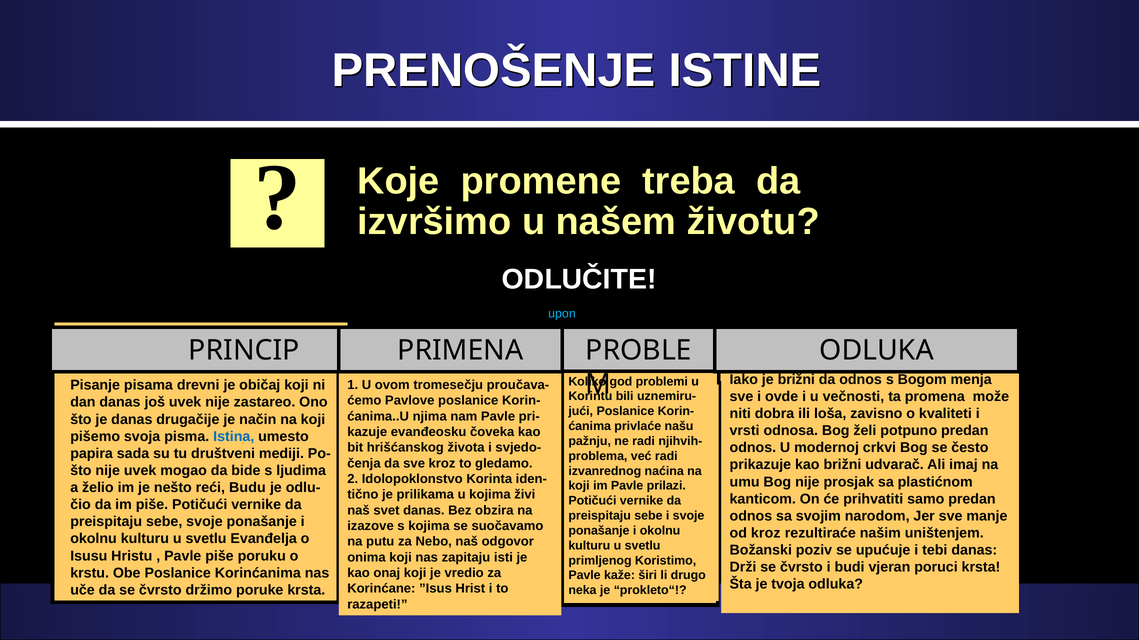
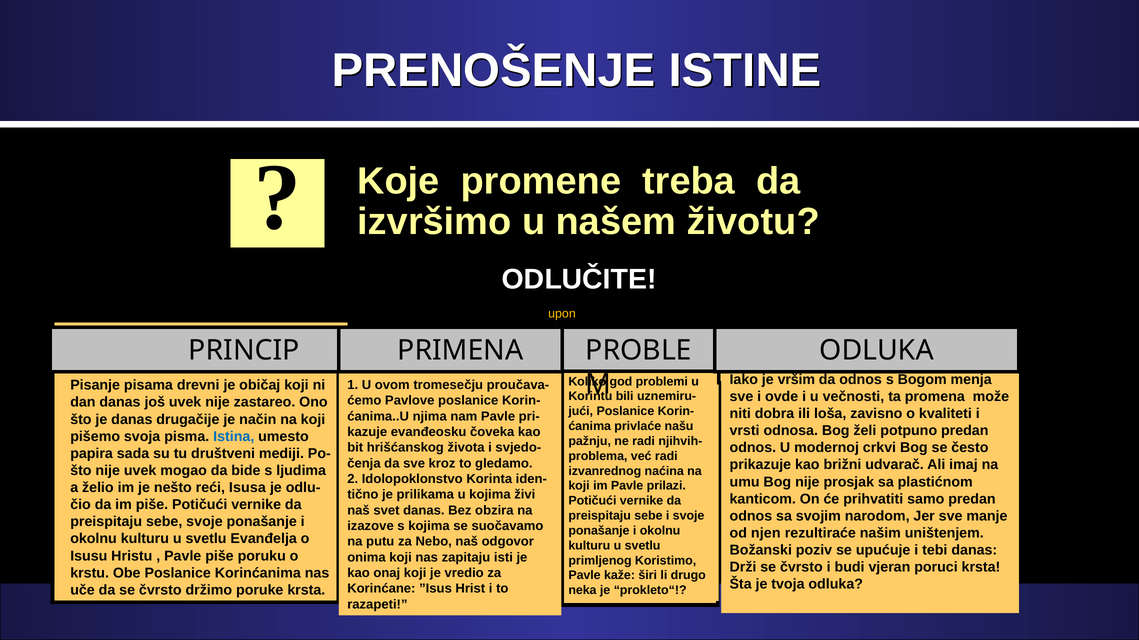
upon colour: light blue -> yellow
je brižni: brižni -> vršim
Budu: Budu -> Isusa
od kroz: kroz -> njen
